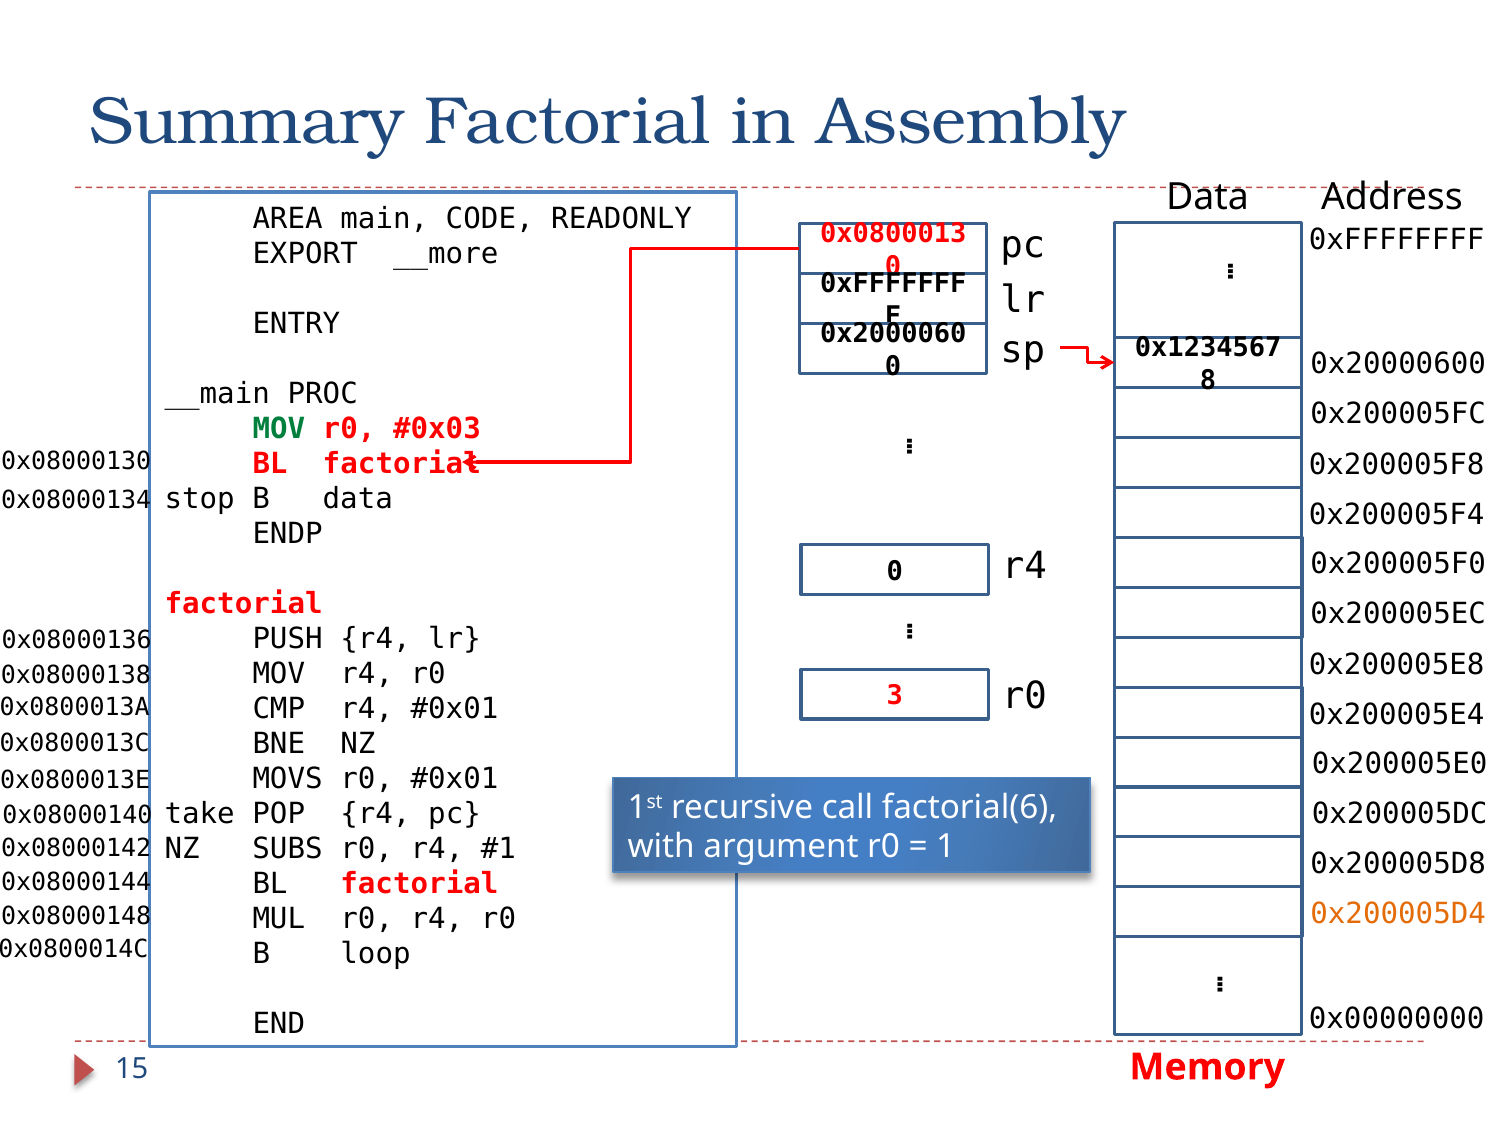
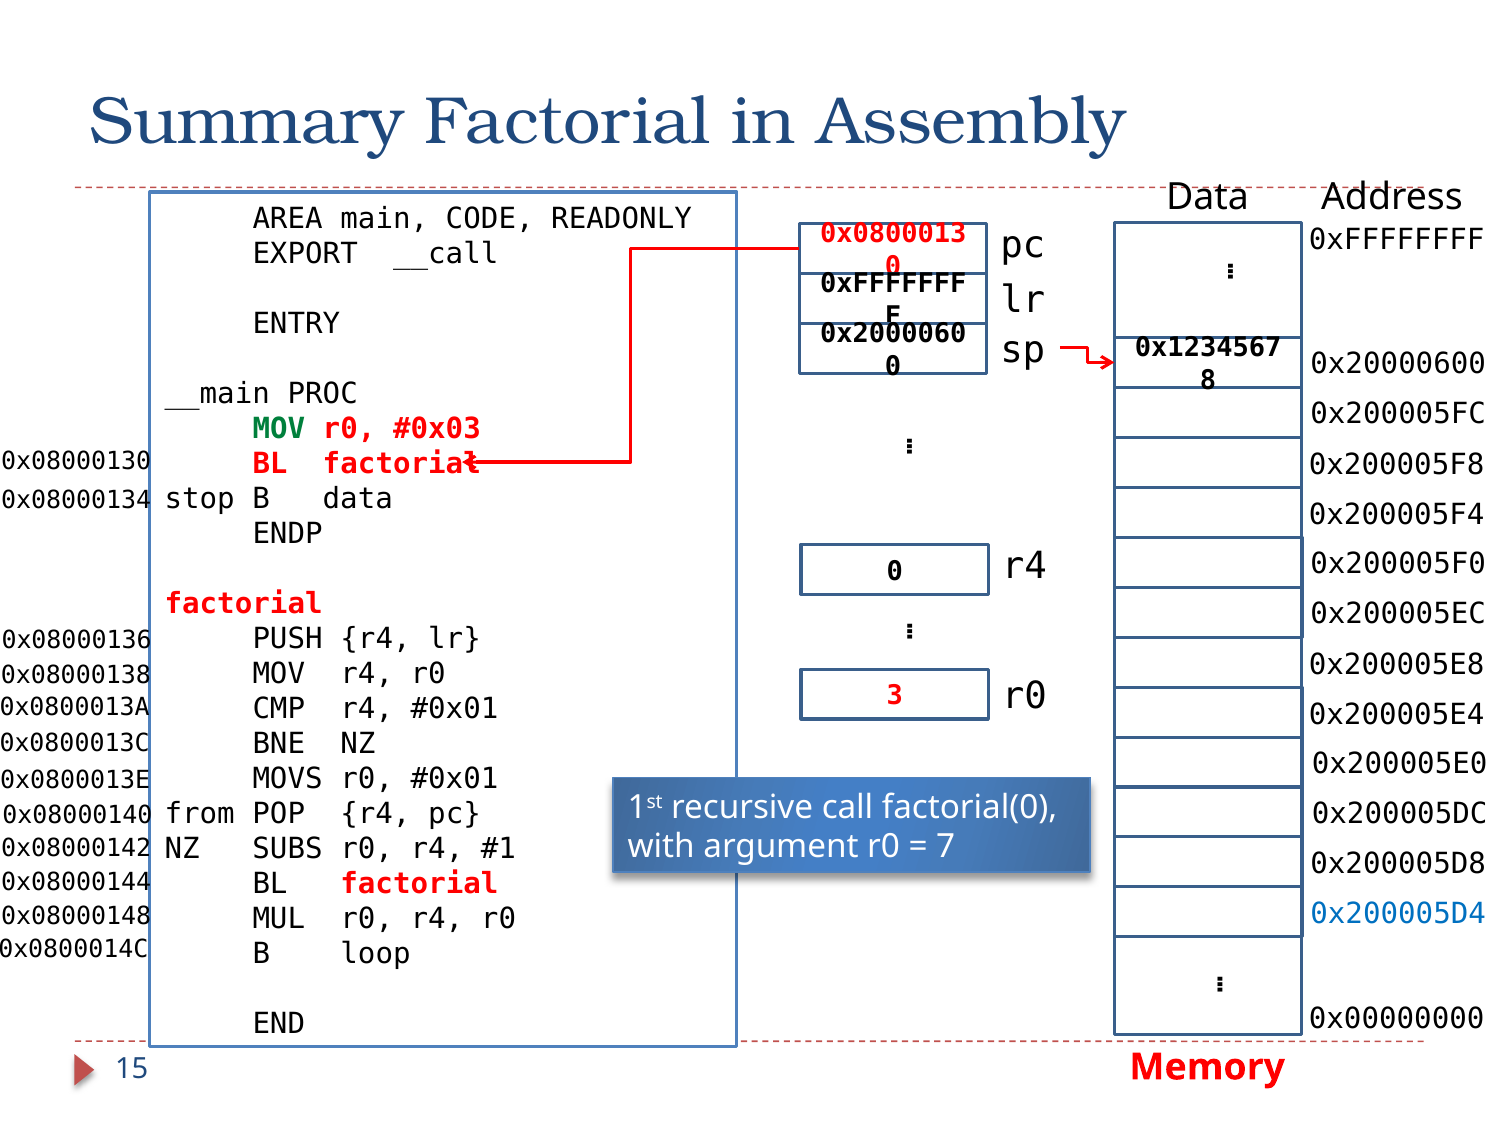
__more: __more -> __call
factorial(6: factorial(6 -> factorial(0
take: take -> from
1: 1 -> 7
0x200005D4 colour: orange -> blue
